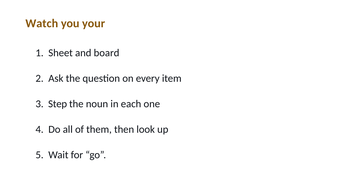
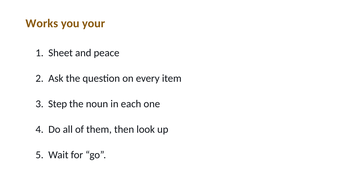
Watch: Watch -> Works
board: board -> peace
